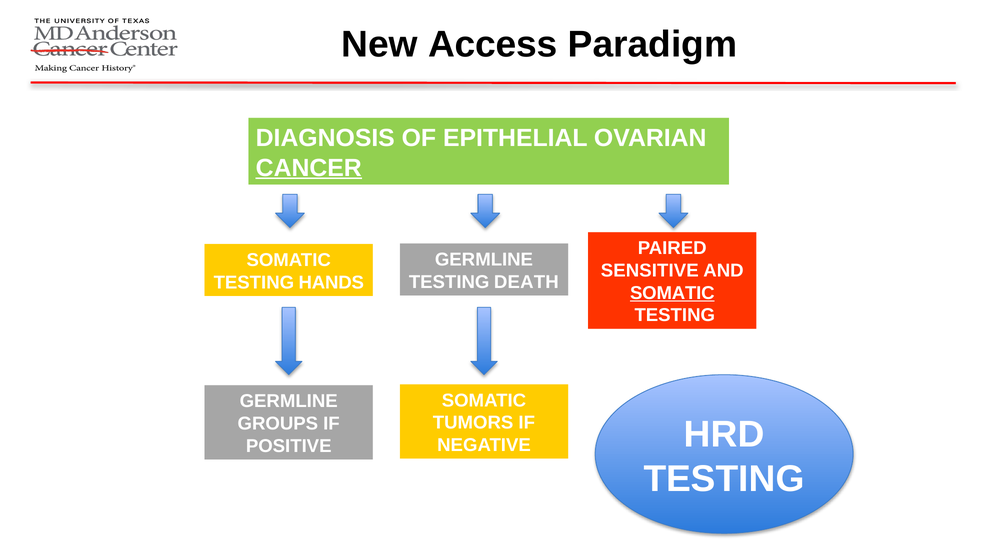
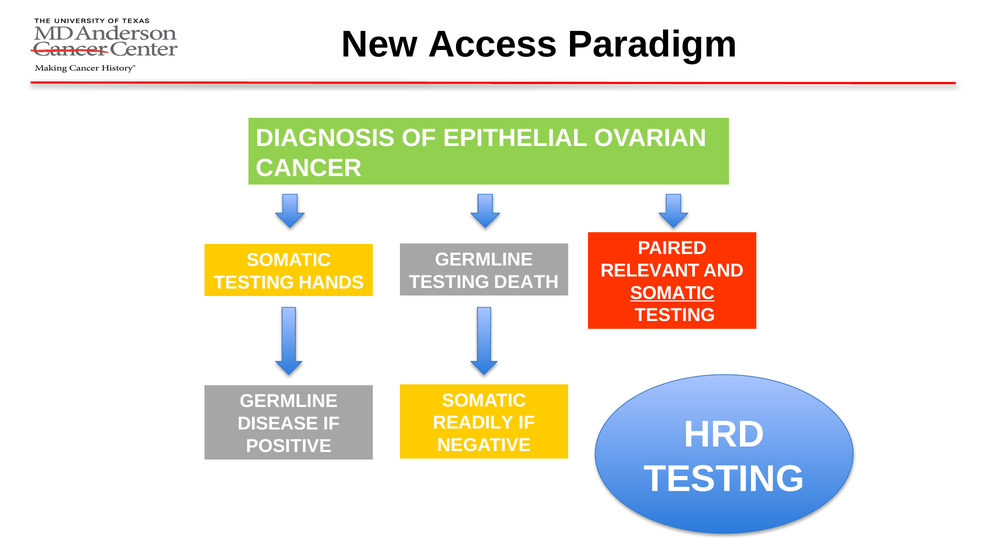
CANCER underline: present -> none
SENSITIVE: SENSITIVE -> RELEVANT
TUMORS: TUMORS -> READILY
GROUPS: GROUPS -> DISEASE
